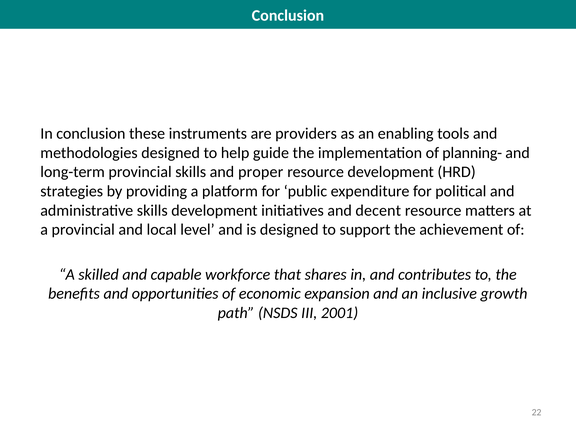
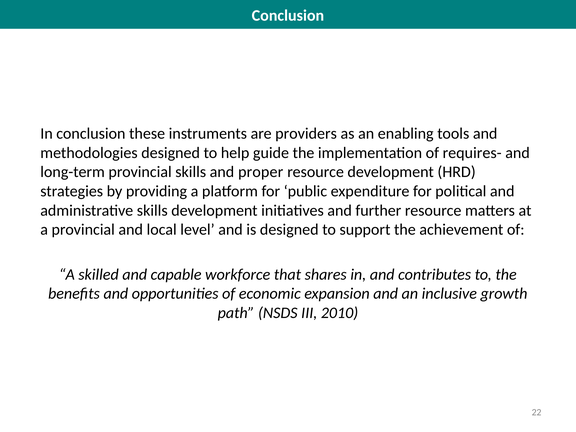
planning-: planning- -> requires-
decent: decent -> further
2001: 2001 -> 2010
